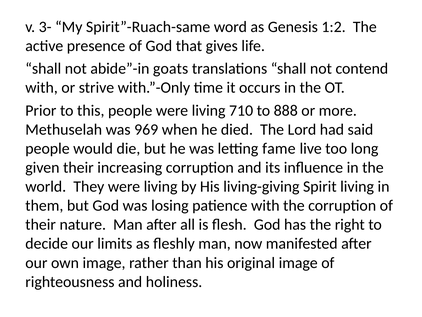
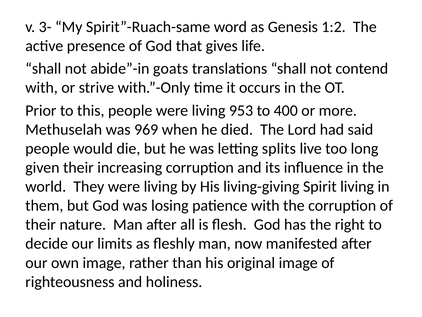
710: 710 -> 953
888: 888 -> 400
fame: fame -> splits
